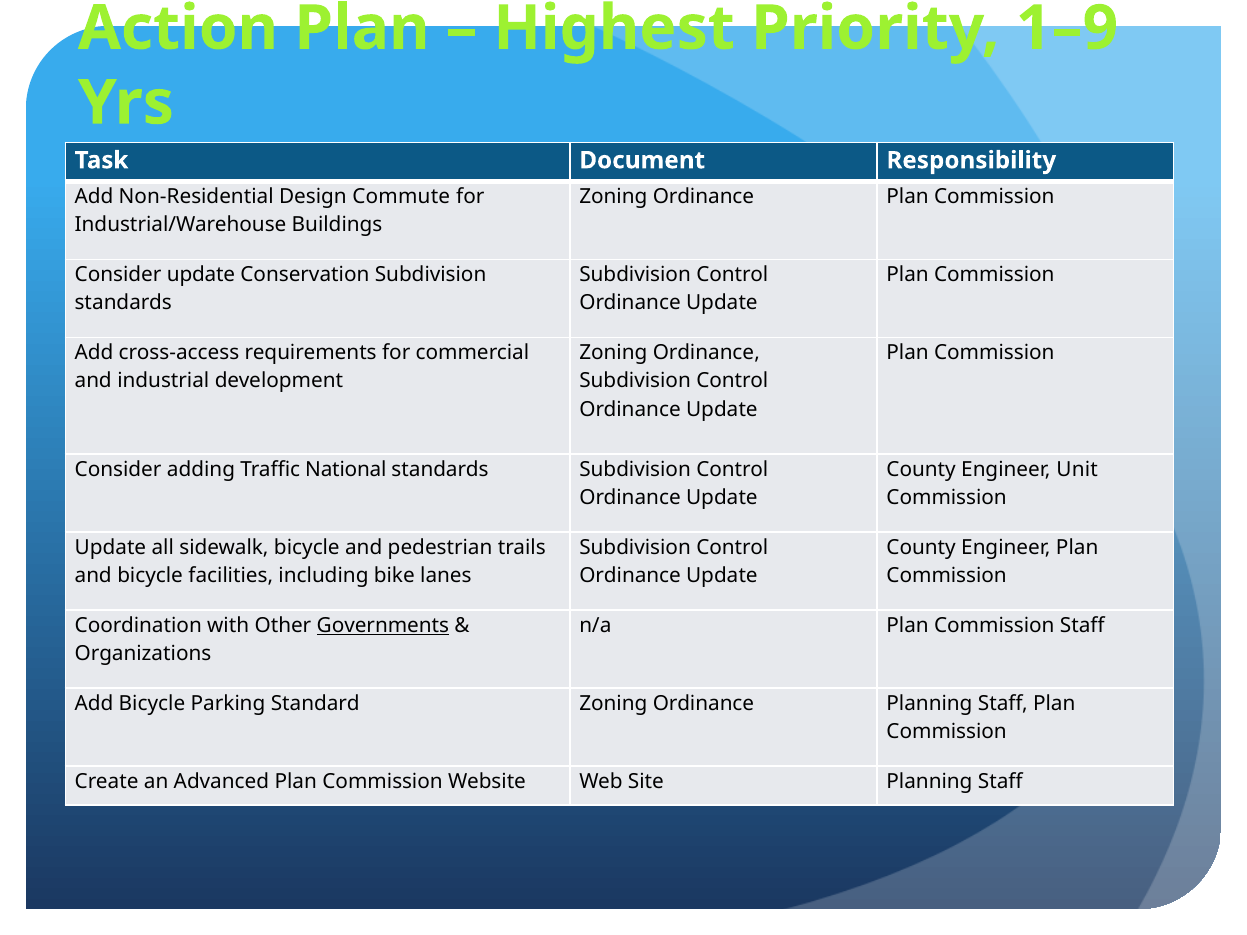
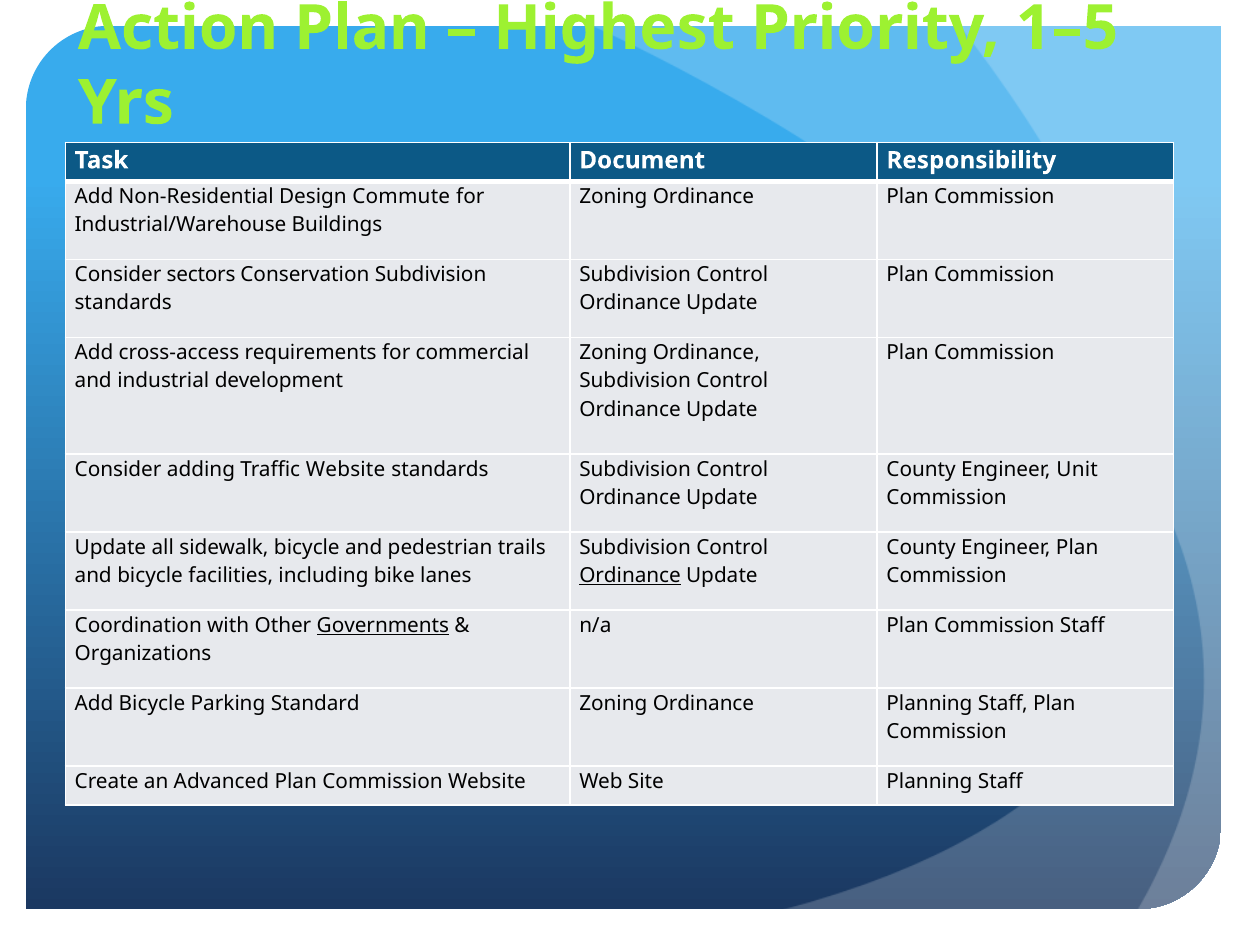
1–9: 1–9 -> 1–5
Consider update: update -> sectors
Traffic National: National -> Website
Ordinance at (630, 576) underline: none -> present
